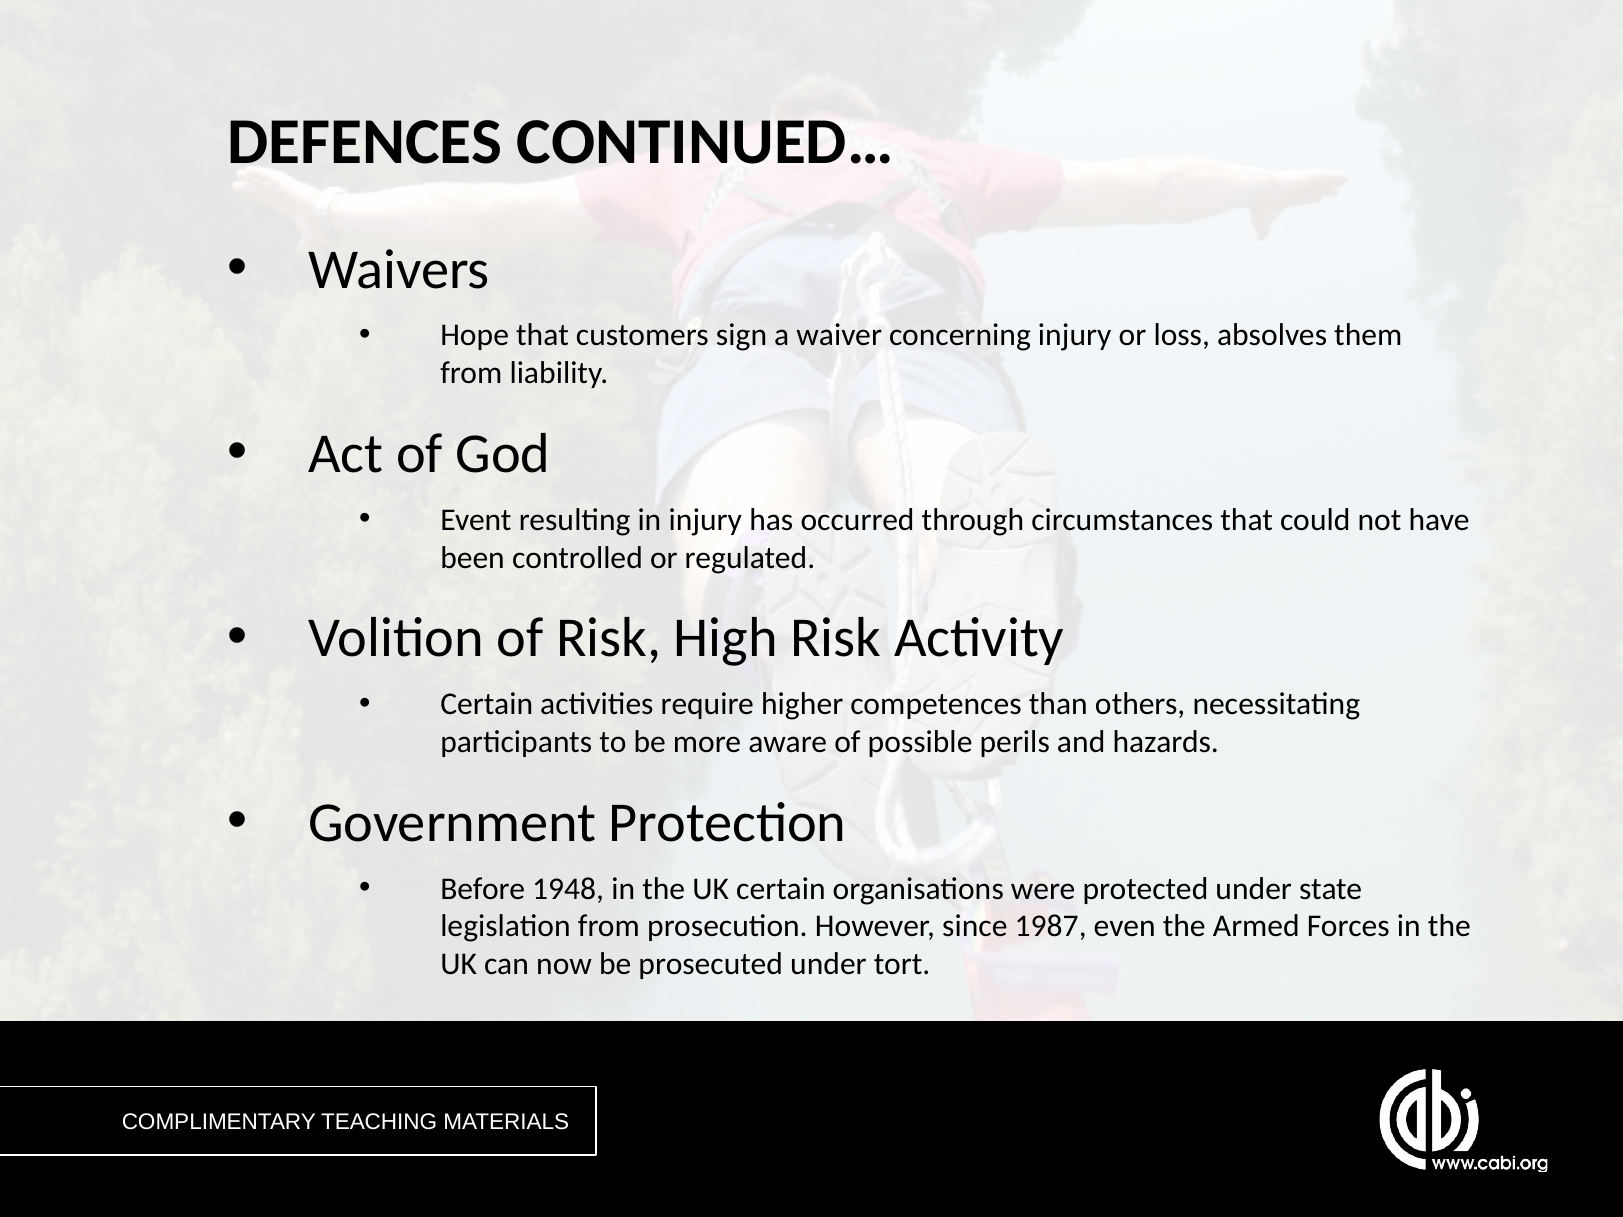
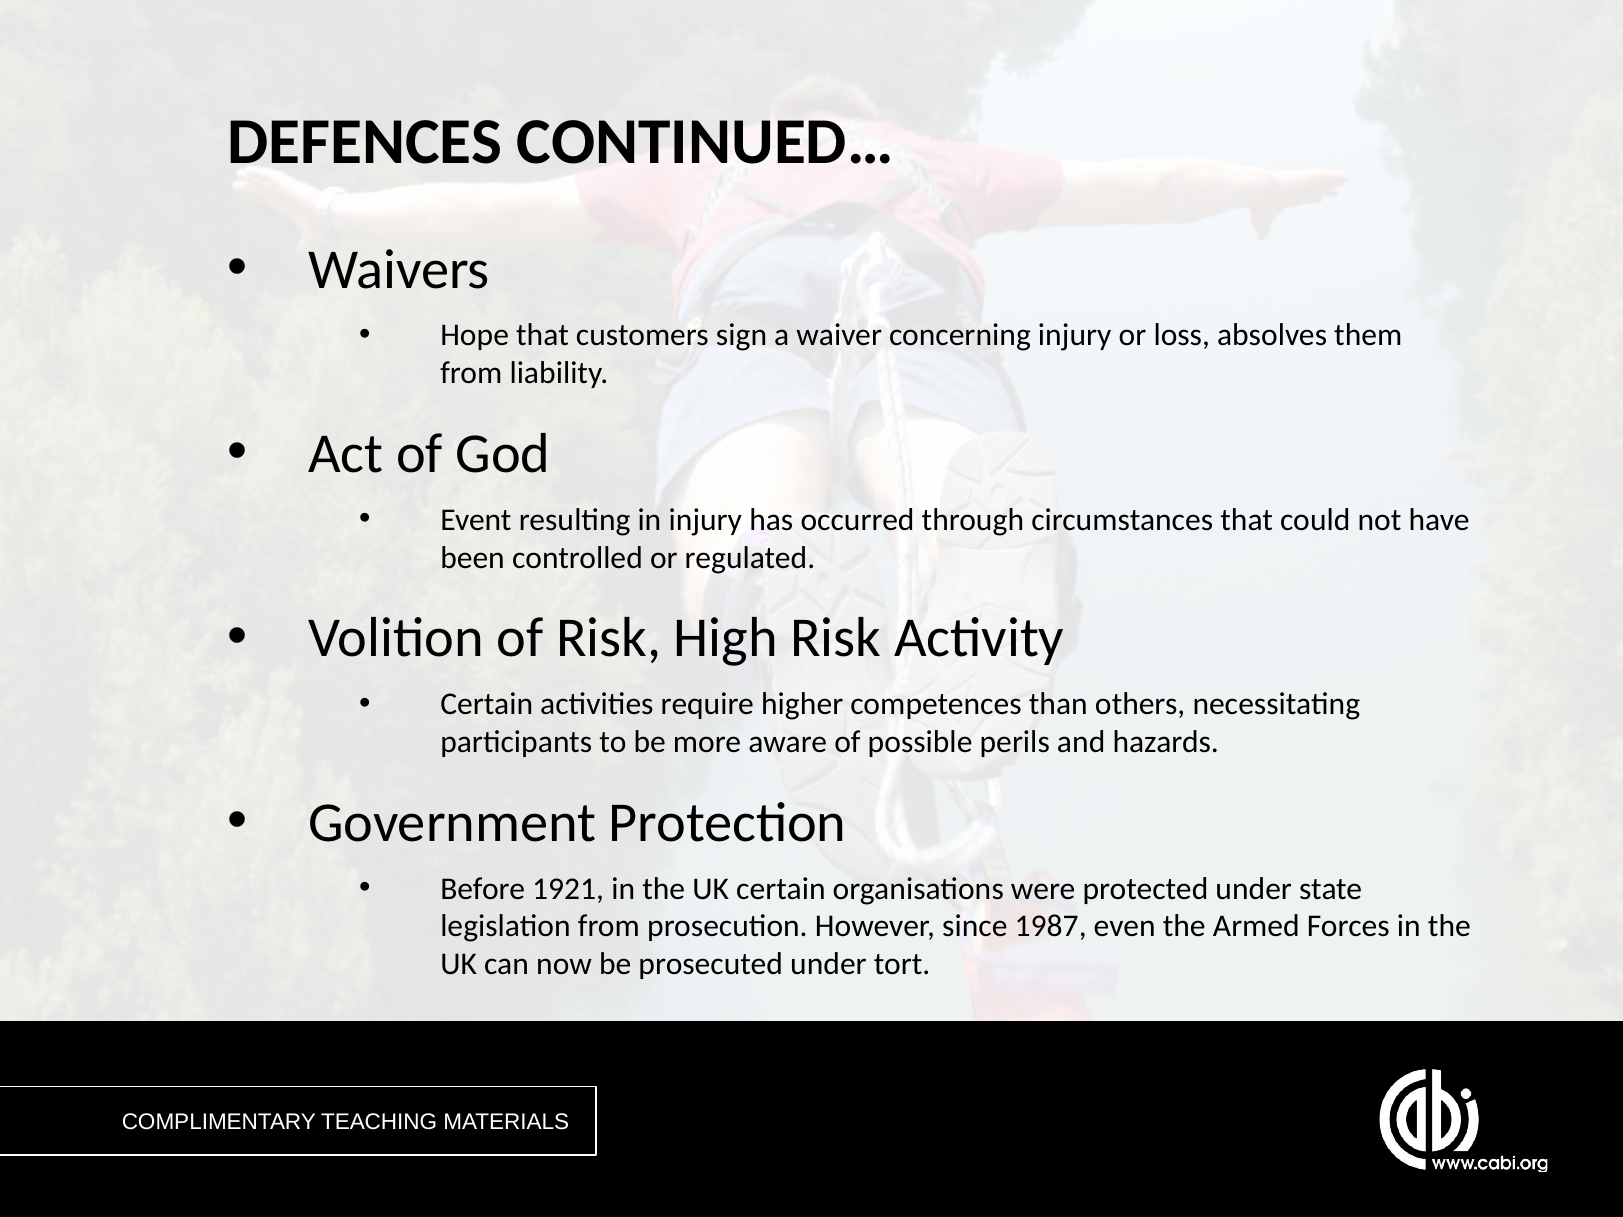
1948: 1948 -> 1921
